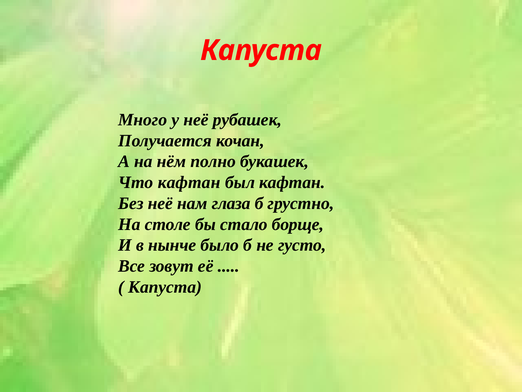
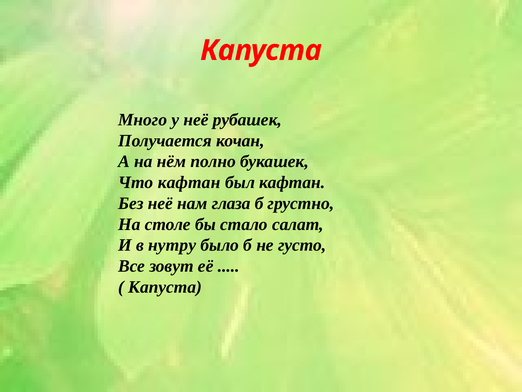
борще: борще -> салат
нынче: нынче -> нутру
